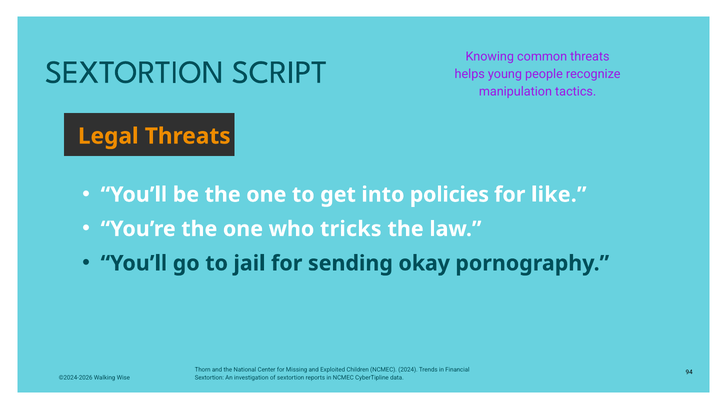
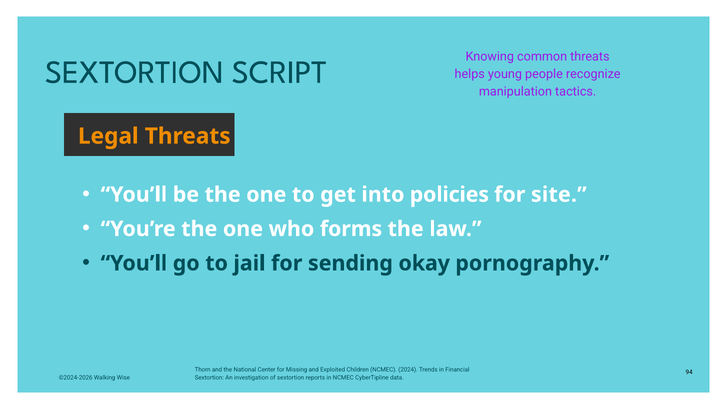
like: like -> site
tricks: tricks -> forms
